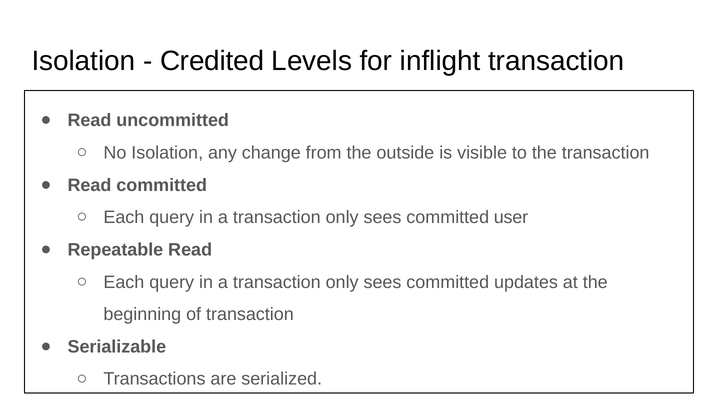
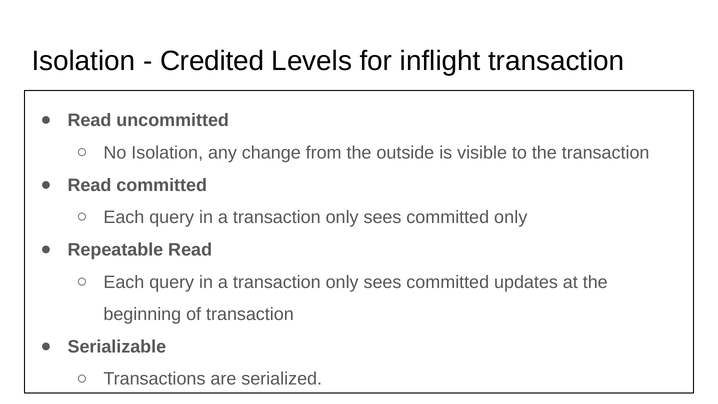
committed user: user -> only
